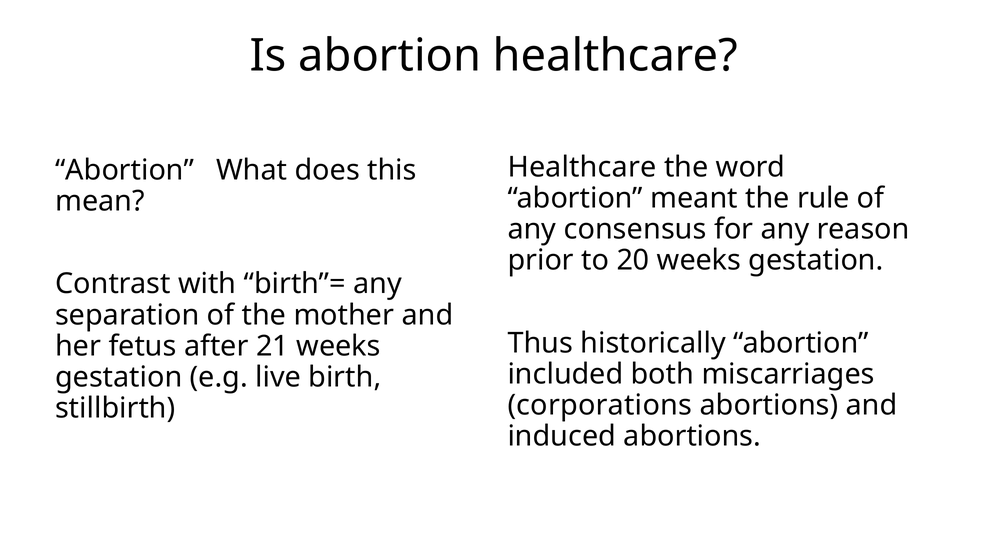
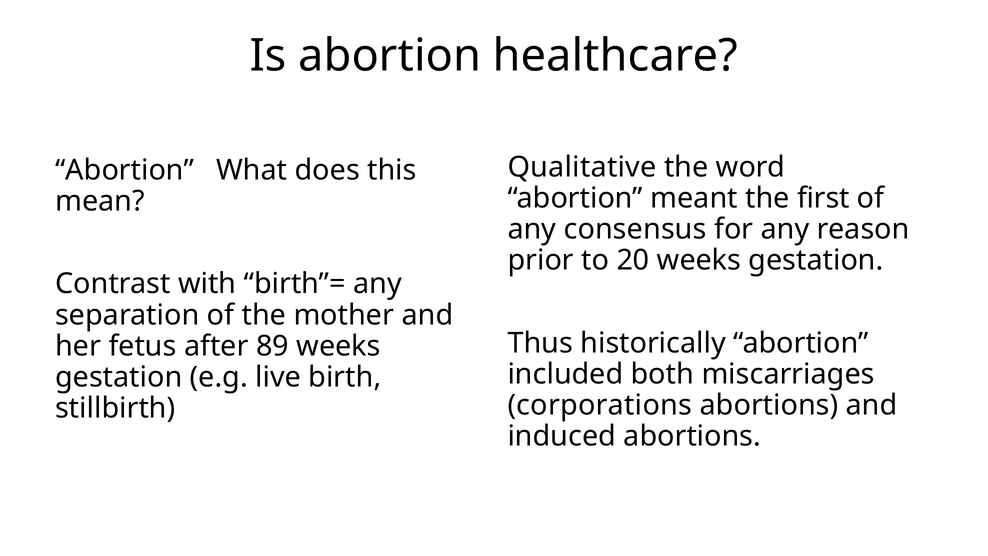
Healthcare at (582, 167): Healthcare -> Qualitative
rule: rule -> first
21: 21 -> 89
